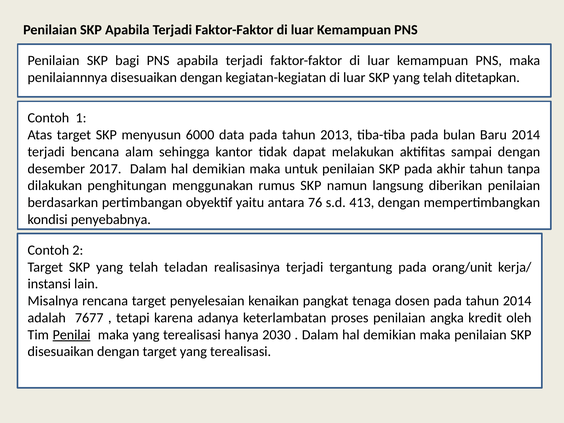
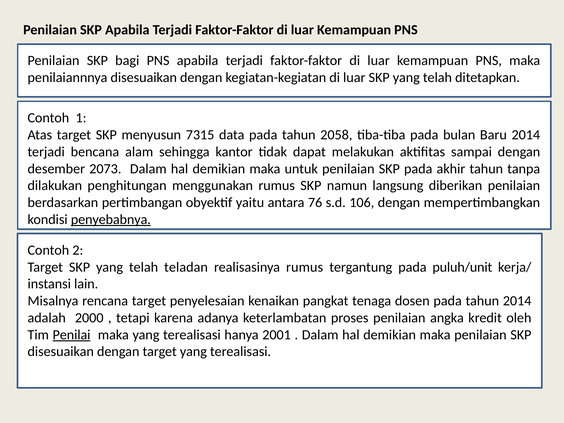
6000: 6000 -> 7315
2013: 2013 -> 2058
2017: 2017 -> 2073
413: 413 -> 106
penyebabnya underline: none -> present
realisasinya terjadi: terjadi -> rumus
orang/unit: orang/unit -> puluh/unit
7677: 7677 -> 2000
2030: 2030 -> 2001
